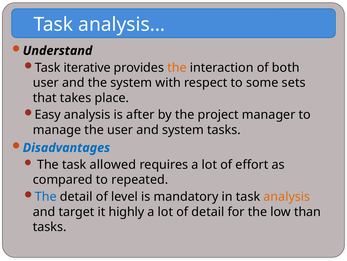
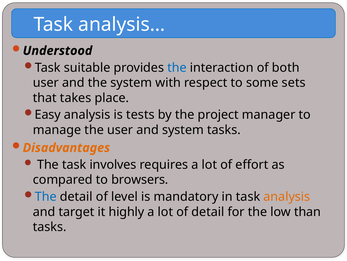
Understand: Understand -> Understood
iterative: iterative -> suitable
the at (177, 67) colour: orange -> blue
after: after -> tests
Disadvantages colour: blue -> orange
allowed: allowed -> involves
repeated: repeated -> browsers
